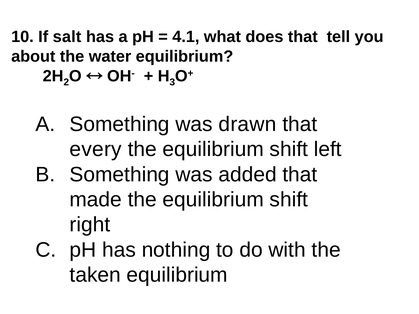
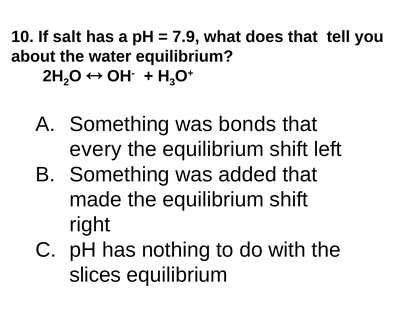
4.1: 4.1 -> 7.9
drawn: drawn -> bonds
taken: taken -> slices
